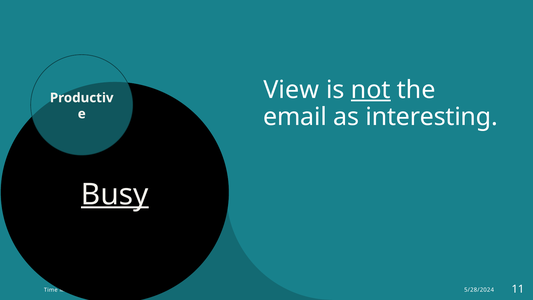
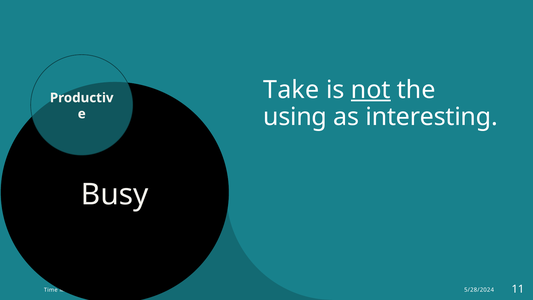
View: View -> Take
email: email -> using
Busy underline: present -> none
